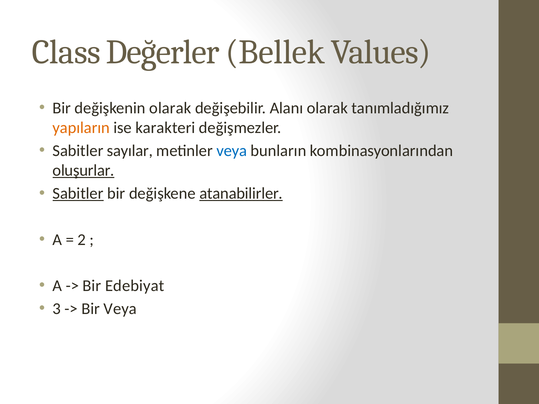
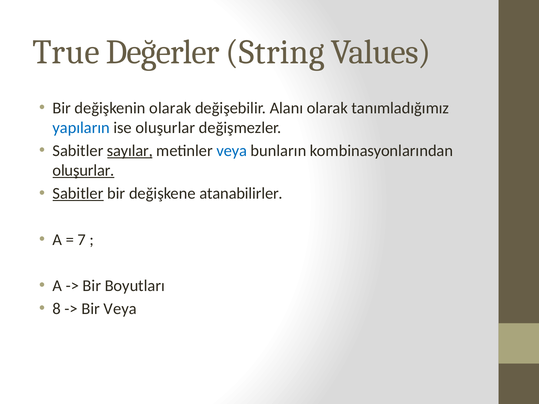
Class: Class -> True
Bellek: Bellek -> String
yapıların colour: orange -> blue
ise karakteri: karakteri -> oluşurlar
sayılar underline: none -> present
atanabilirler underline: present -> none
2: 2 -> 7
Edebiyat: Edebiyat -> Boyutları
3: 3 -> 8
